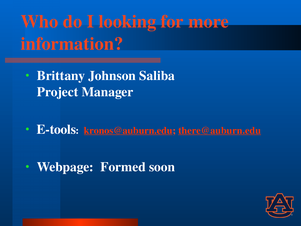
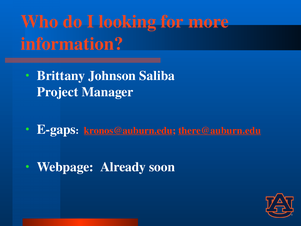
E-tools: E-tools -> E-gaps
Formed: Formed -> Already
